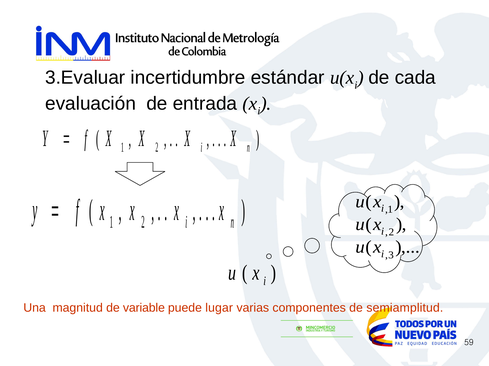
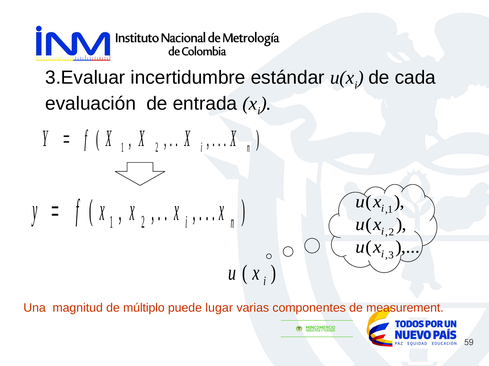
variable: variable -> múltiplo
semiamplitud: semiamplitud -> measurement
